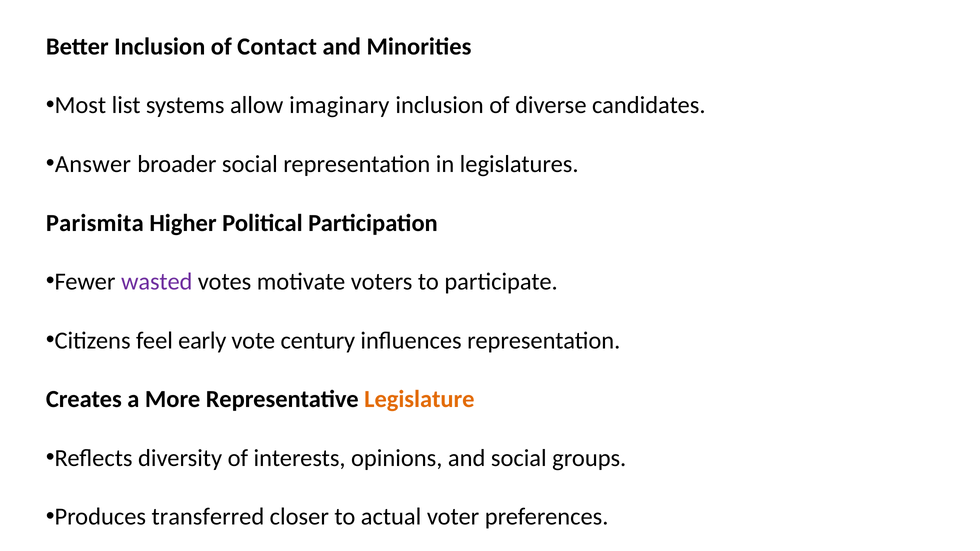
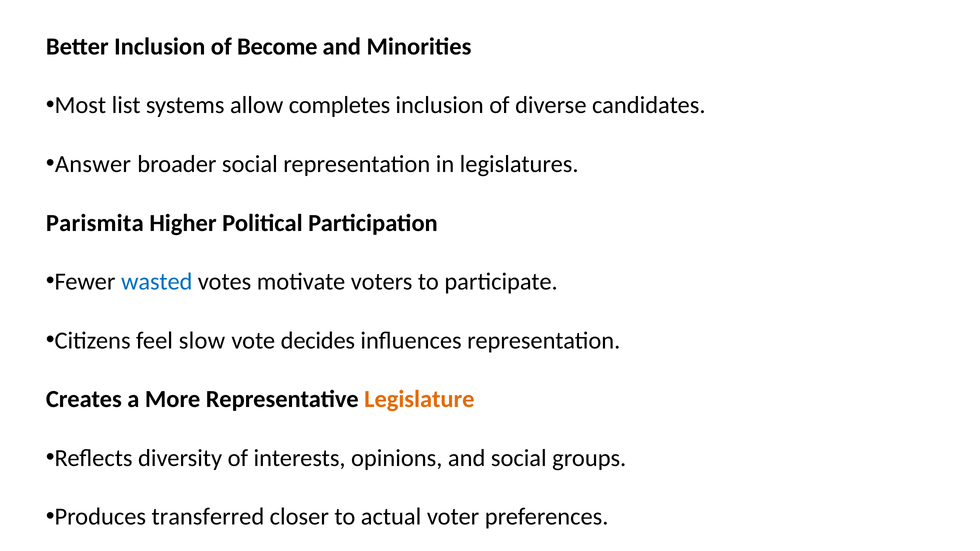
Contact: Contact -> Become
imaginary: imaginary -> completes
wasted colour: purple -> blue
early: early -> slow
century: century -> decides
